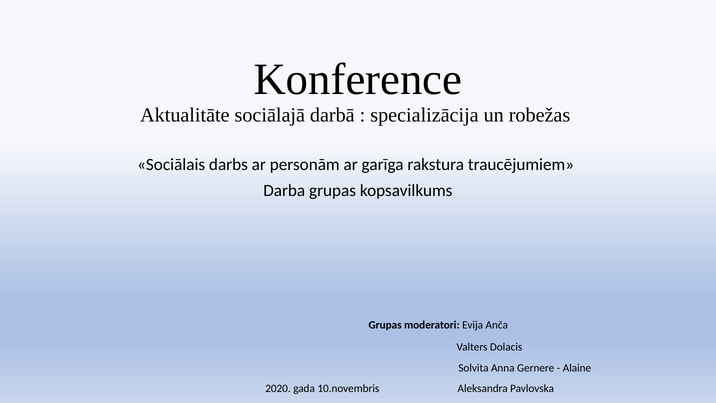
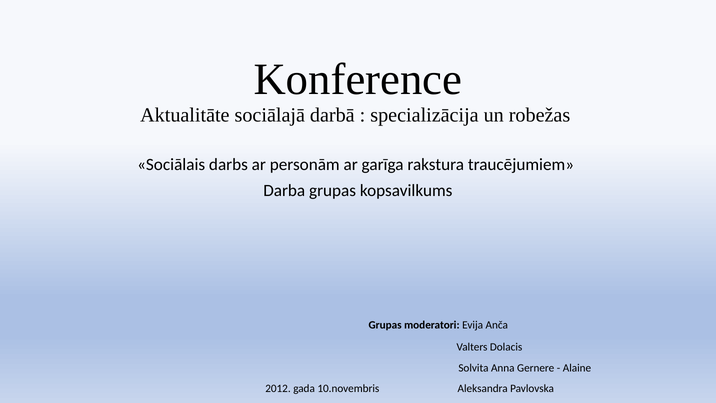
2020: 2020 -> 2012
